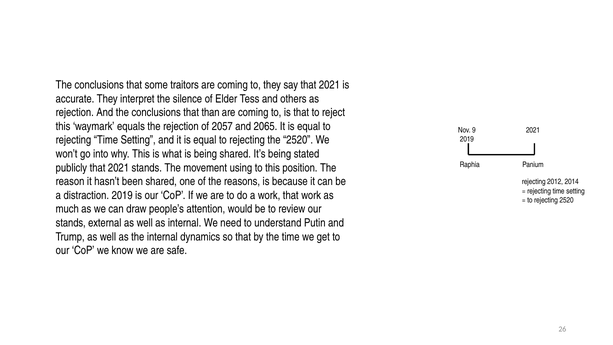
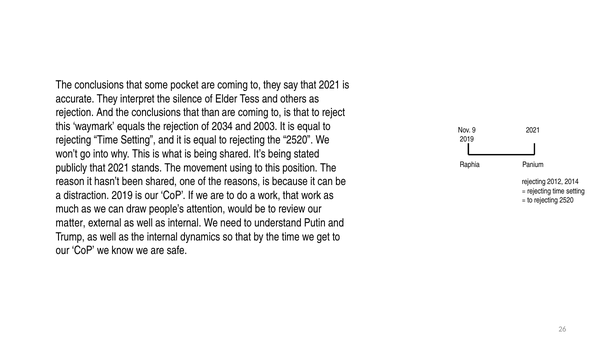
traitors: traitors -> pocket
2057: 2057 -> 2034
2065: 2065 -> 2003
stands at (71, 223): stands -> matter
